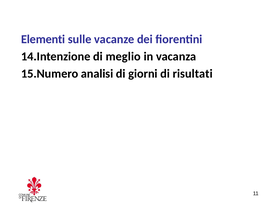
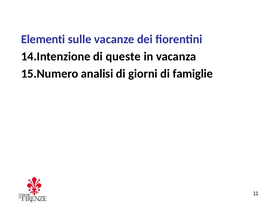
meglio: meglio -> queste
risultati: risultati -> famiglie
